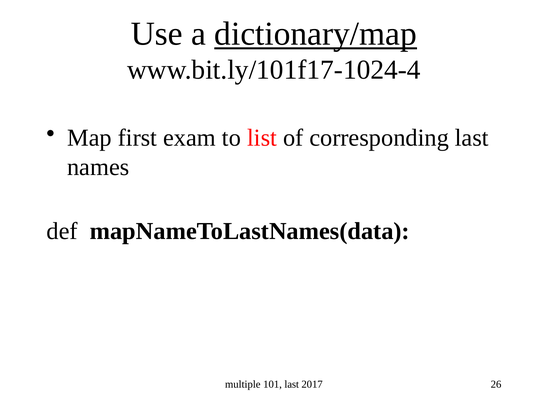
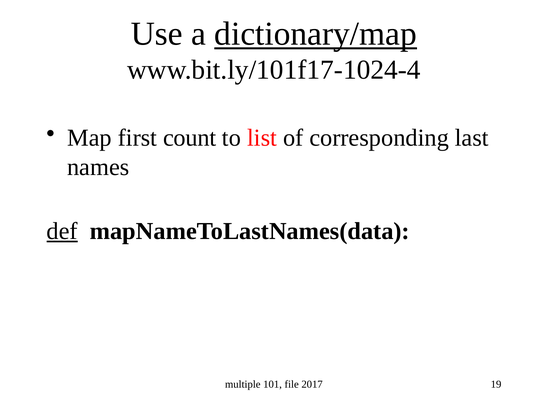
exam: exam -> count
def underline: none -> present
101 last: last -> file
26: 26 -> 19
